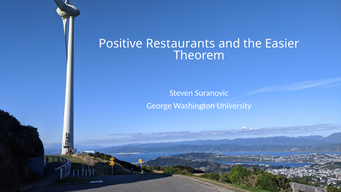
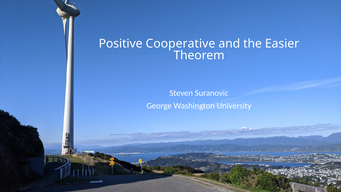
Restaurants: Restaurants -> Cooperative
